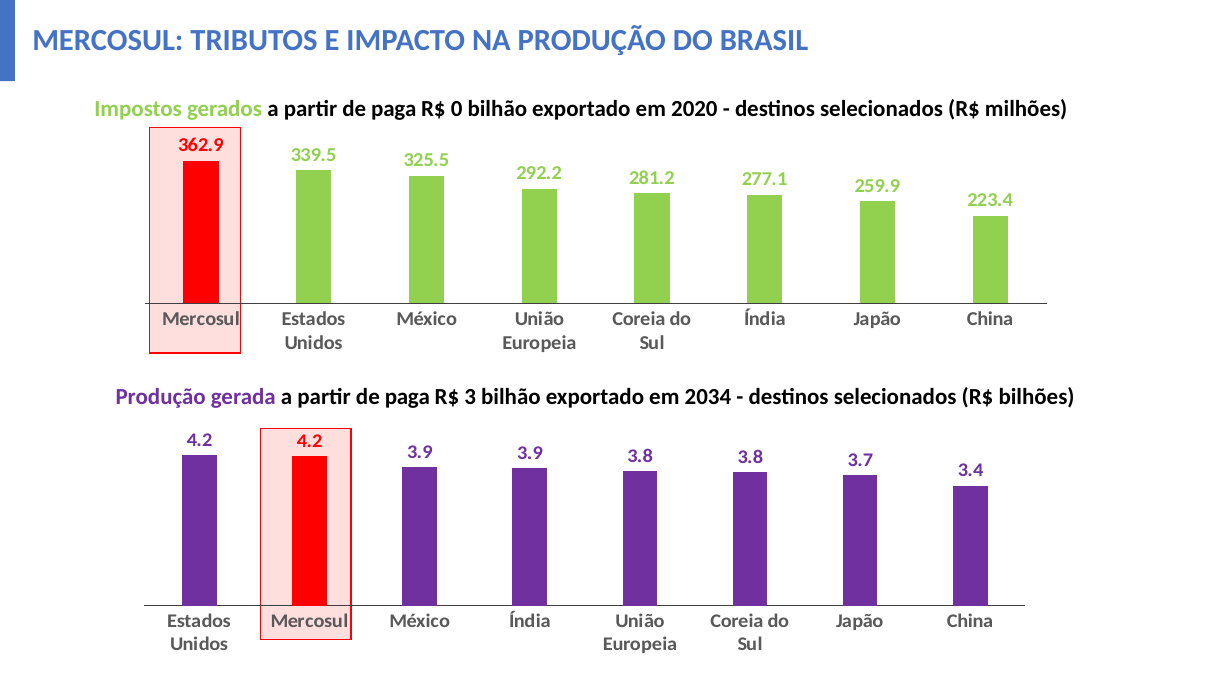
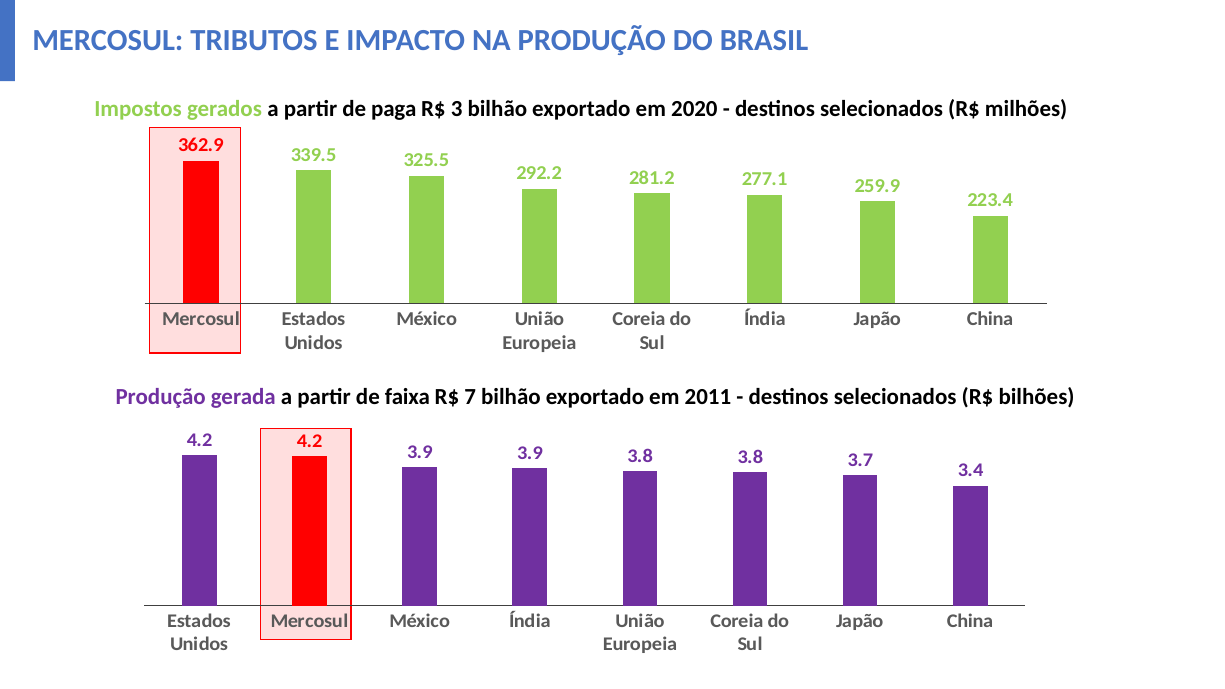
0: 0 -> 3
paga at (407, 397): paga -> faixa
3: 3 -> 7
2034: 2034 -> 2011
